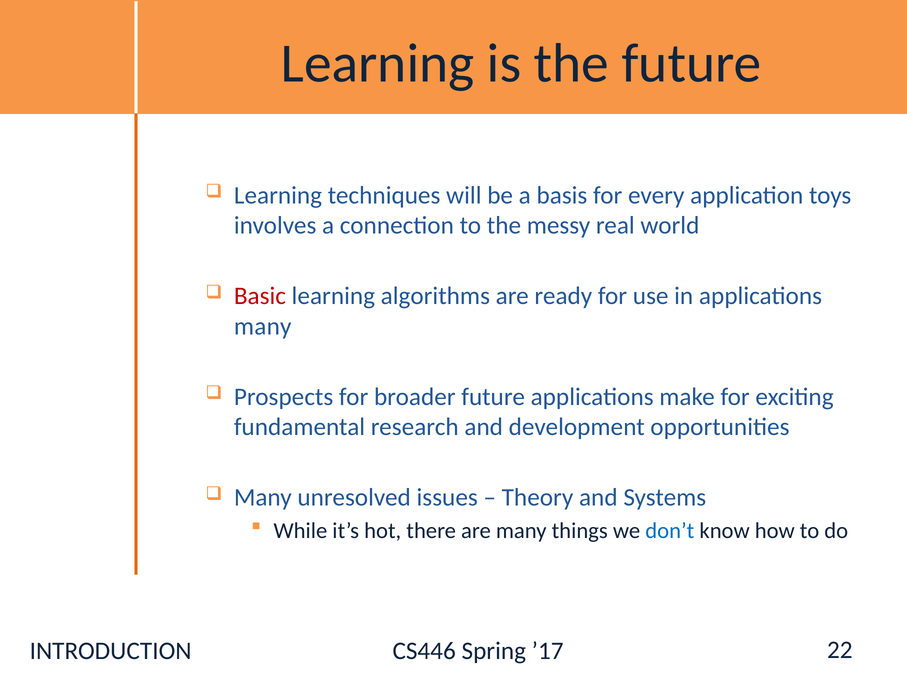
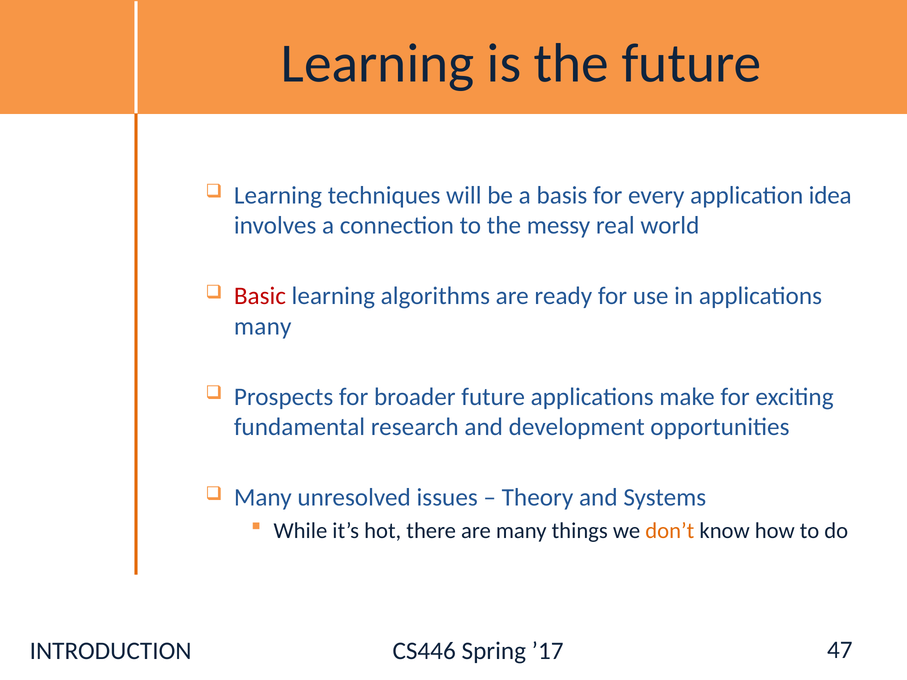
toys: toys -> idea
don’t colour: blue -> orange
22: 22 -> 47
